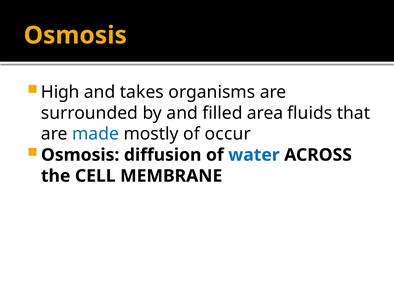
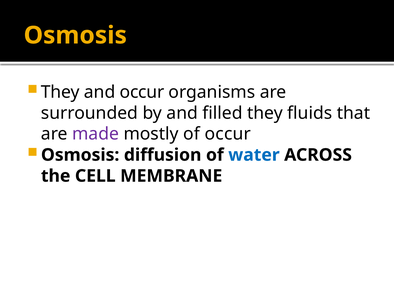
High at (60, 92): High -> They
and takes: takes -> occur
filled area: area -> they
made colour: blue -> purple
